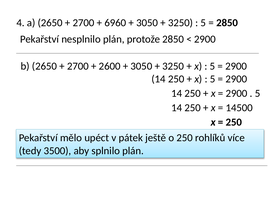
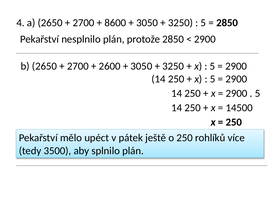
6960: 6960 -> 8600
